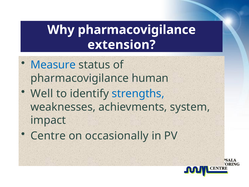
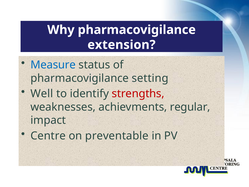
human: human -> setting
strengths colour: blue -> red
system: system -> regular
occasionally: occasionally -> preventable
